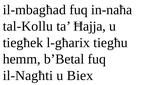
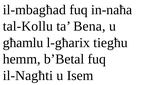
Ħajja: Ħajja -> Bena
tiegħek: tiegħek -> għamlu
Biex: Biex -> Isem
